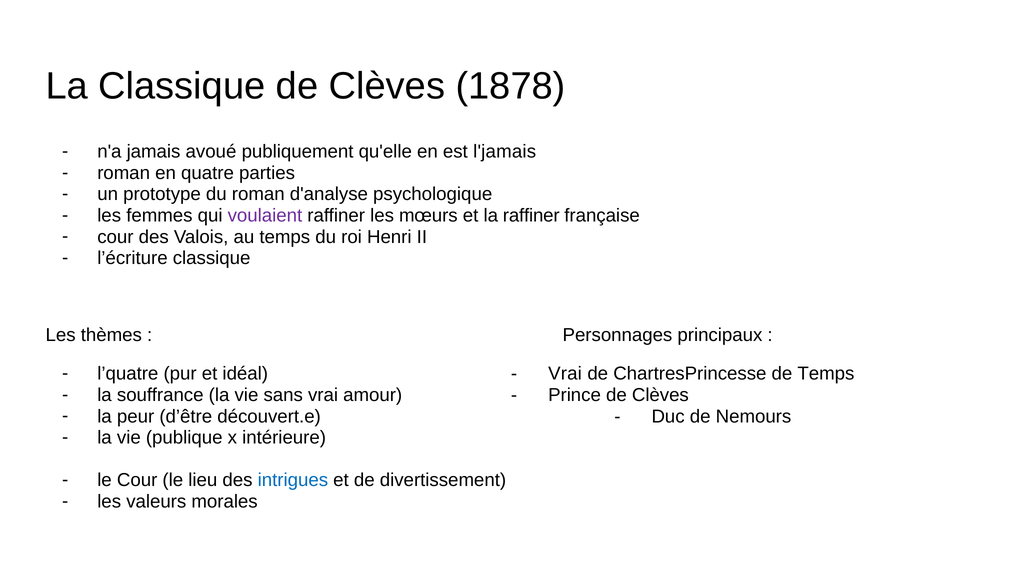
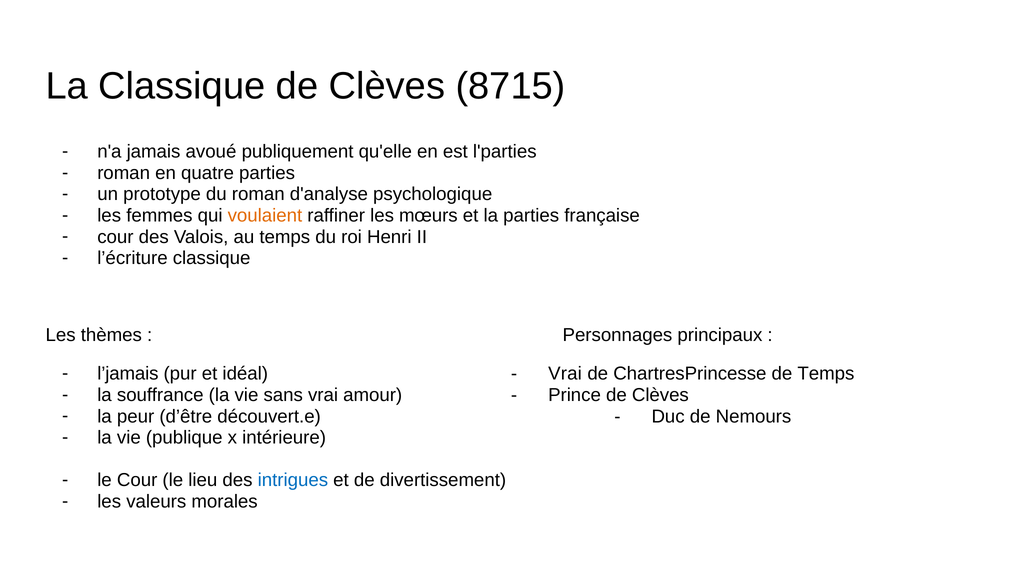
1878: 1878 -> 8715
l'jamais: l'jamais -> l'parties
voulaient colour: purple -> orange
la raffiner: raffiner -> parties
l’quatre: l’quatre -> l’jamais
